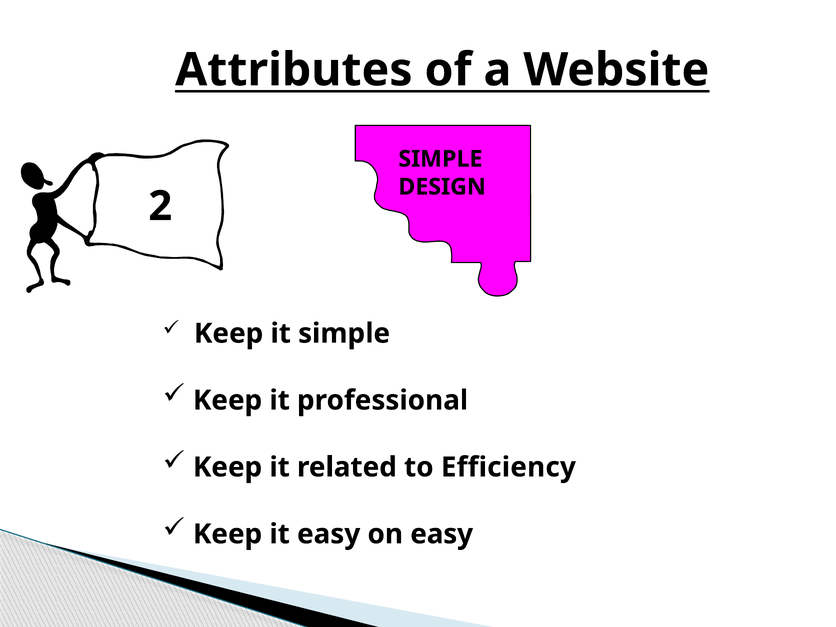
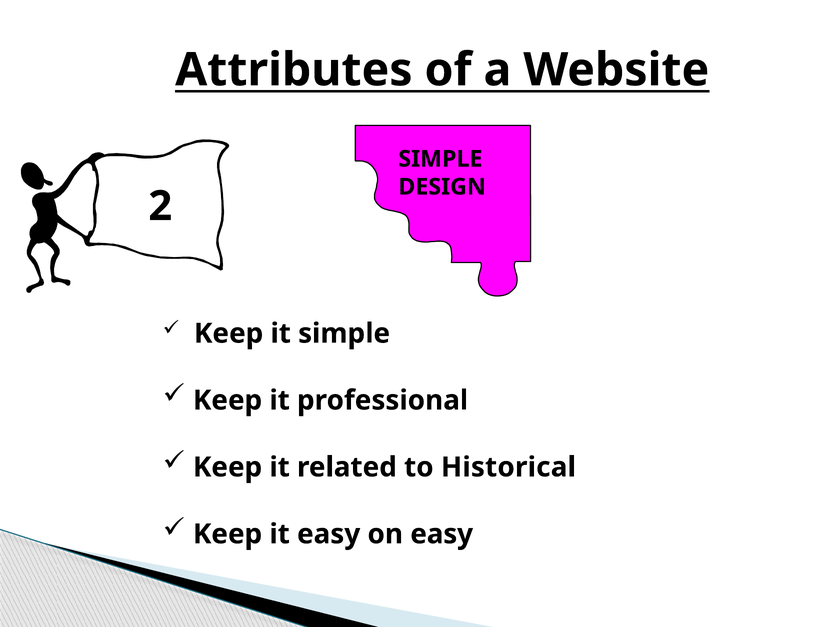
Efficiency: Efficiency -> Historical
